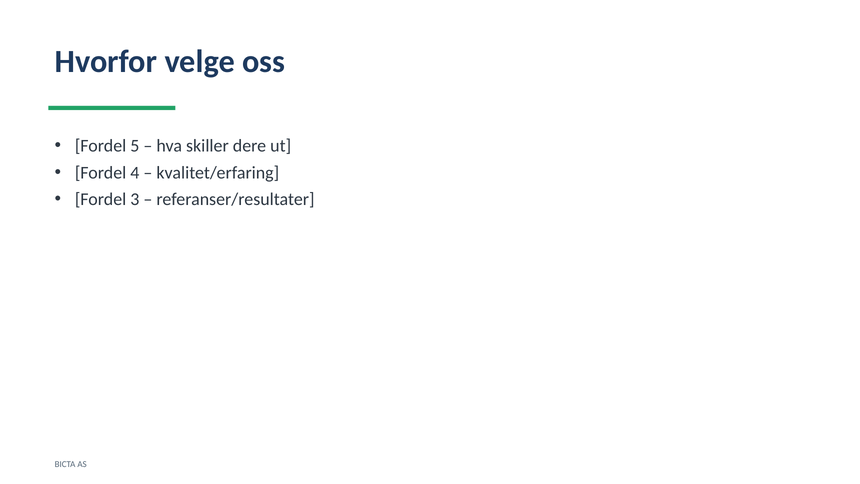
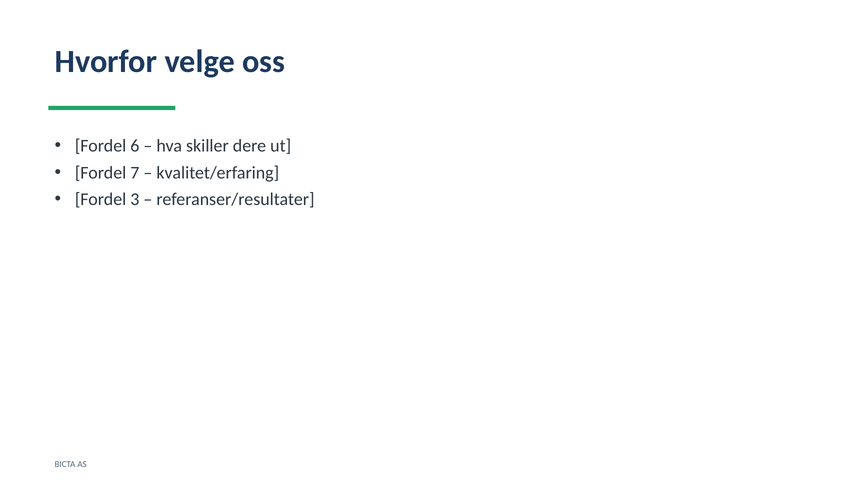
5: 5 -> 6
4: 4 -> 7
